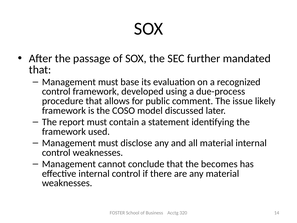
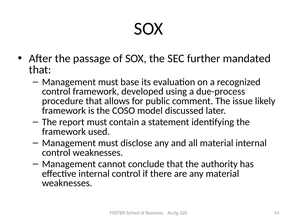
becomes: becomes -> authority
